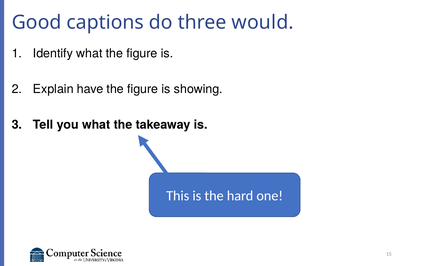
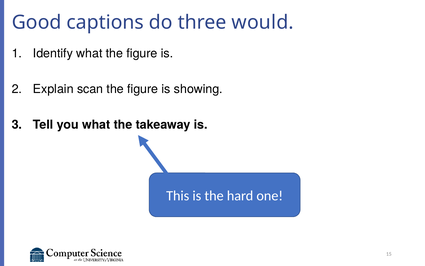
have: have -> scan
